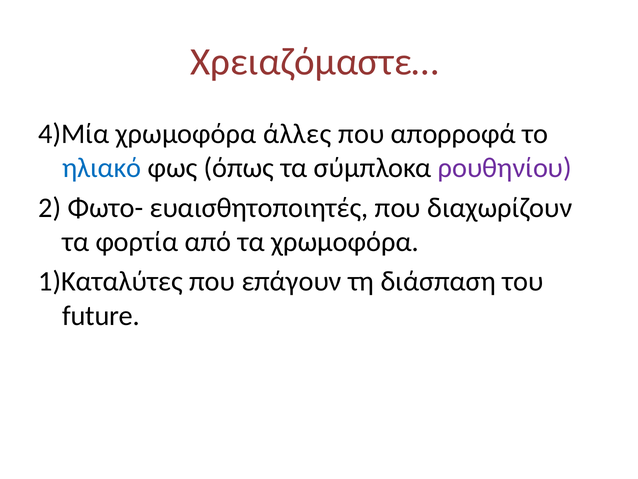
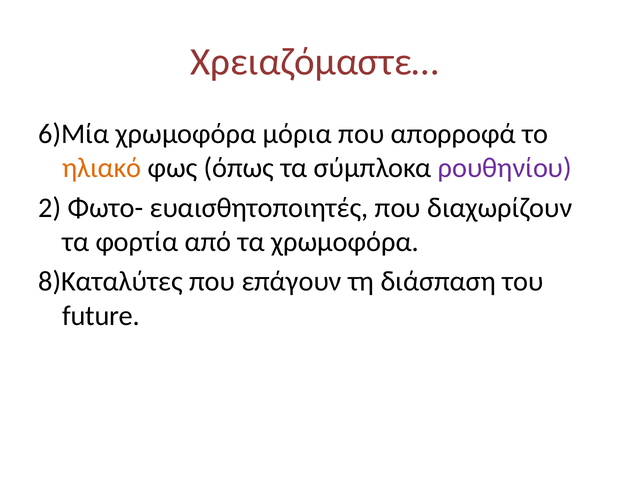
4)Μία: 4)Μία -> 6)Μία
άλλες: άλλες -> μόρια
ηλιακό colour: blue -> orange
1)Καταλύτες: 1)Καταλύτες -> 8)Καταλύτες
